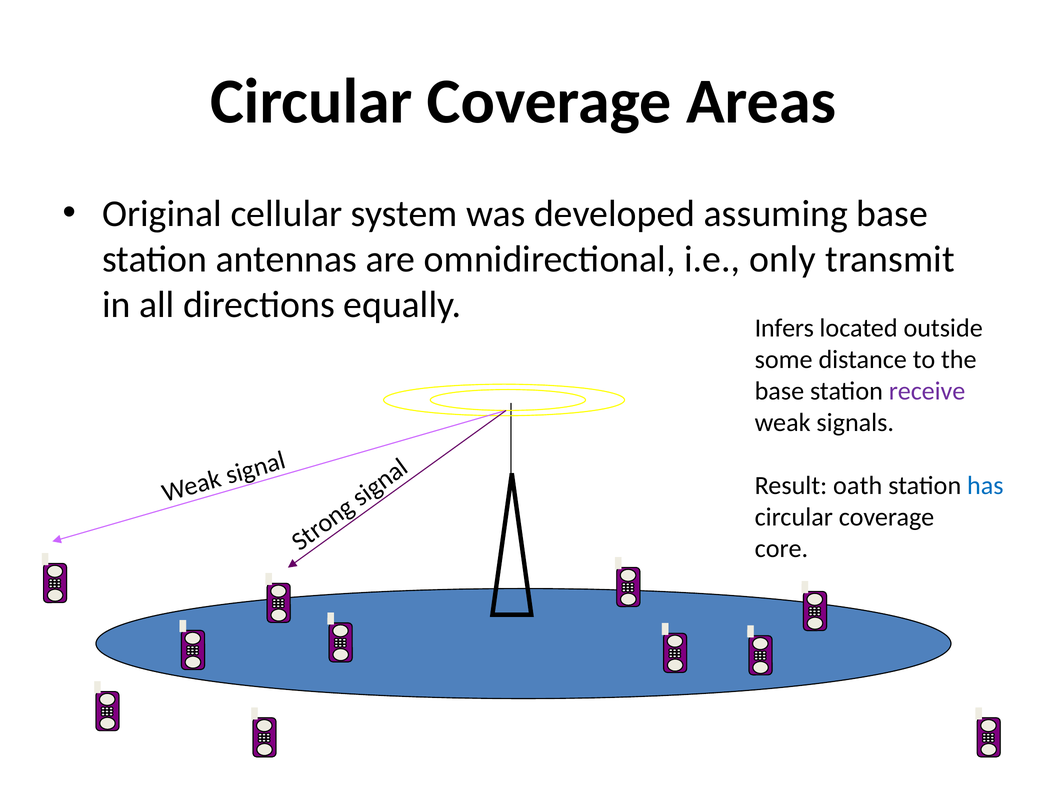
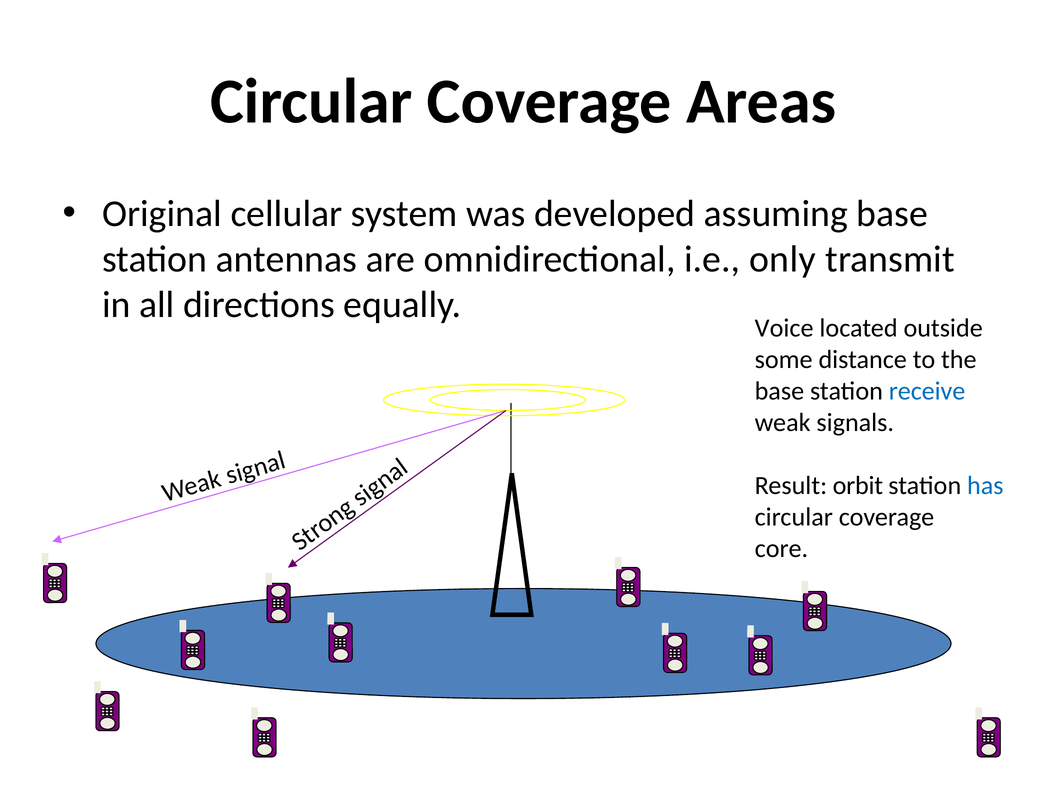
Infers: Infers -> Voice
receive colour: purple -> blue
oath: oath -> orbit
